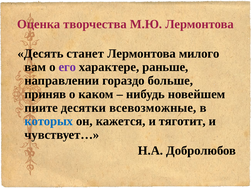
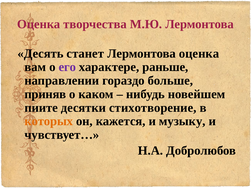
Лермонтова милого: милого -> оценка
всевозможные: всевозможные -> стихотворение
которых colour: blue -> orange
тяготит: тяготит -> музыку
